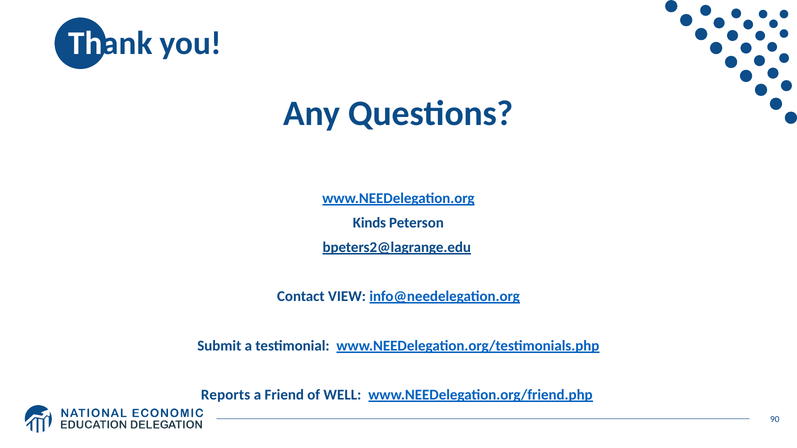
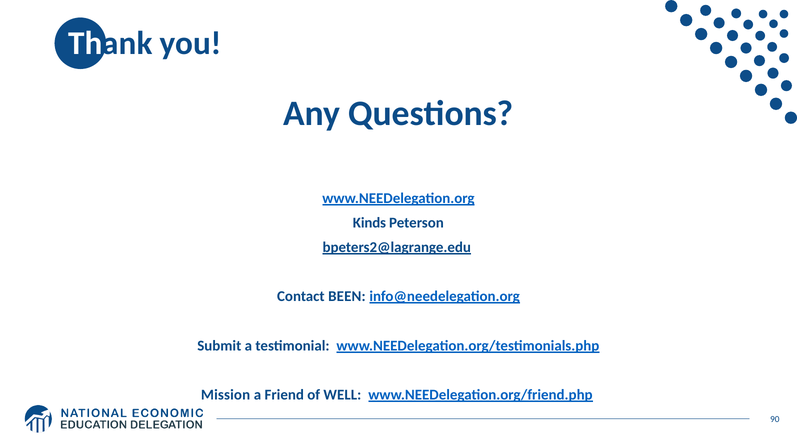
VIEW: VIEW -> BEEN
Reports: Reports -> Mission
